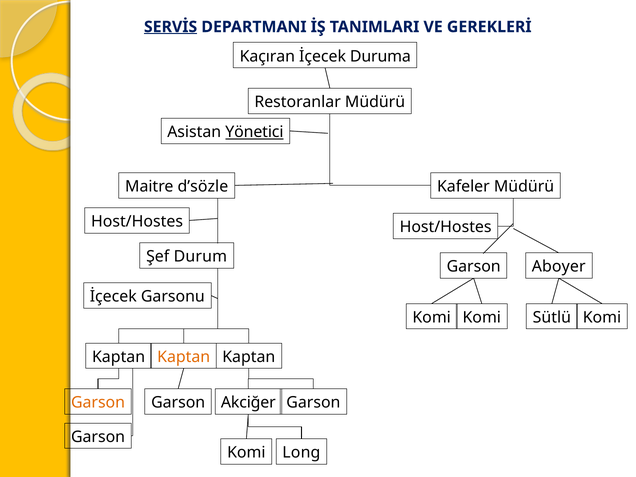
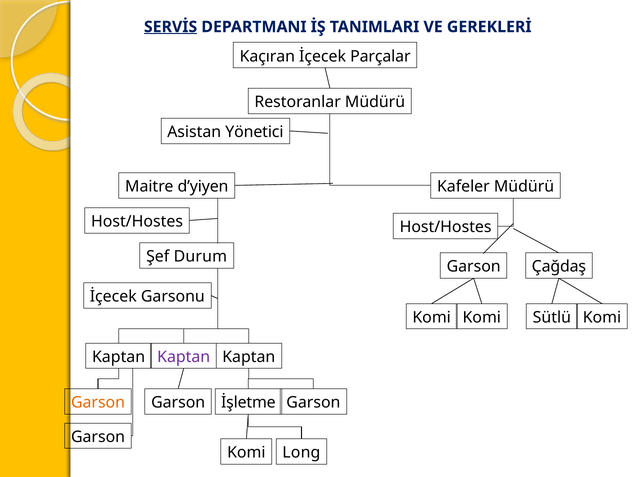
Duruma: Duruma -> Parçalar
Yönetici underline: present -> none
d’sözle: d’sözle -> d’yiyen
Aboyer: Aboyer -> Çağdaş
Kaptan at (184, 357) colour: orange -> purple
Akciğer: Akciğer -> İşletme
